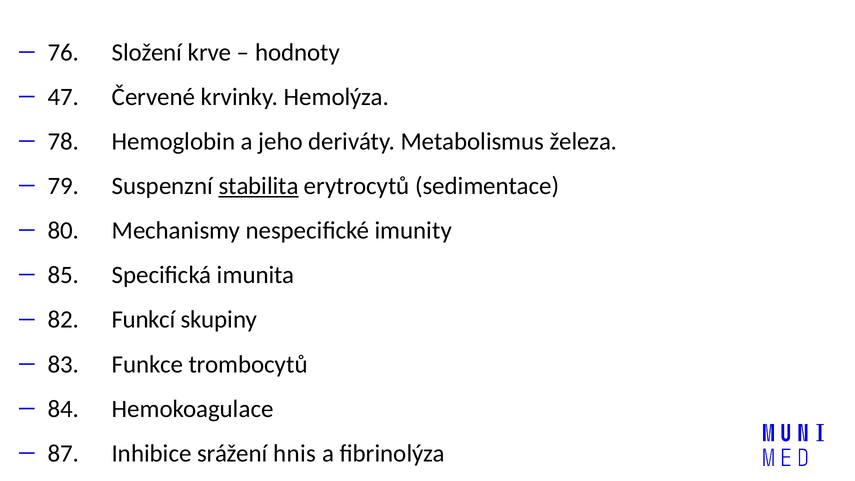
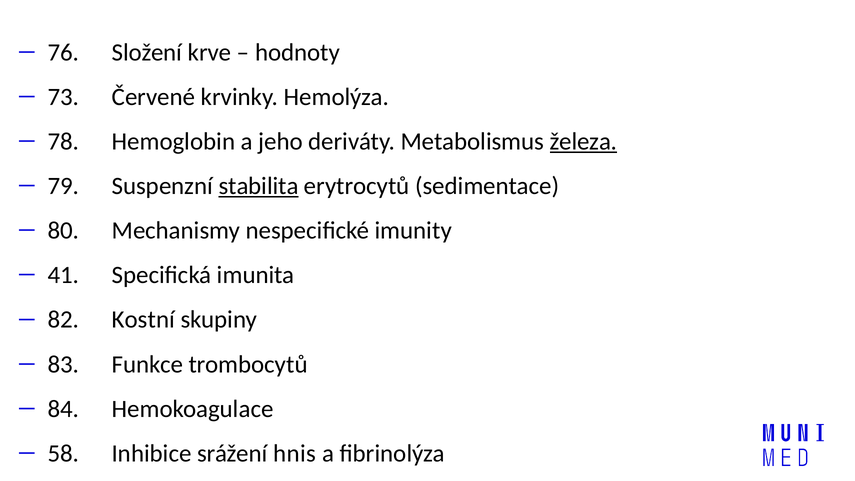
47: 47 -> 73
železa underline: none -> present
85: 85 -> 41
Funkcí: Funkcí -> Kostní
87: 87 -> 58
